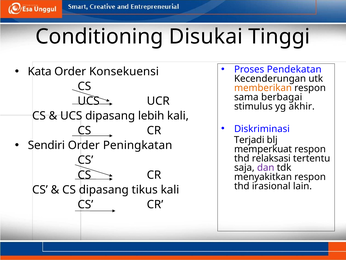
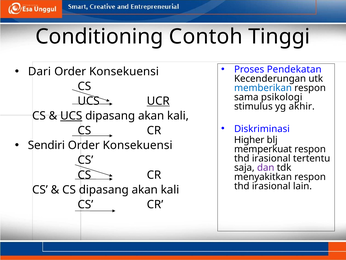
Disukai: Disukai -> Contoh
Kata: Kata -> Dari
memberikan colour: orange -> blue
berbagai: berbagai -> psikologi
UCR underline: none -> present
UCS at (71, 116) underline: none -> present
lebih at (151, 116): lebih -> akan
Terjadi: Terjadi -> Higher
Peningkatan at (138, 145): Peningkatan -> Konsekuensi
relaksasi at (271, 158): relaksasi -> irasional
CS dipasang tikus: tikus -> akan
